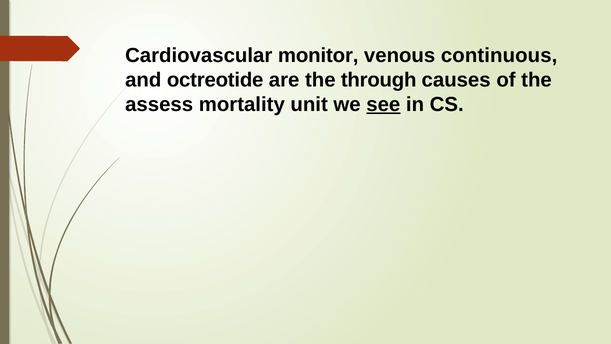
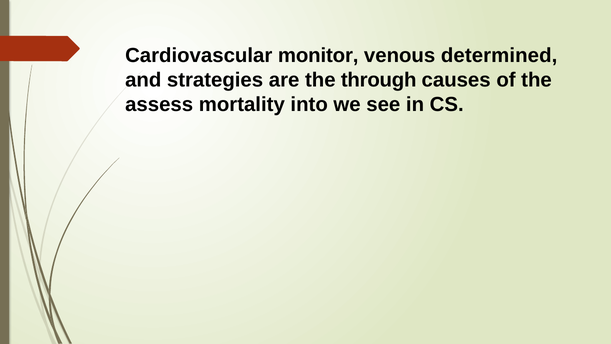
continuous: continuous -> determined
octreotide: octreotide -> strategies
unit: unit -> into
see underline: present -> none
